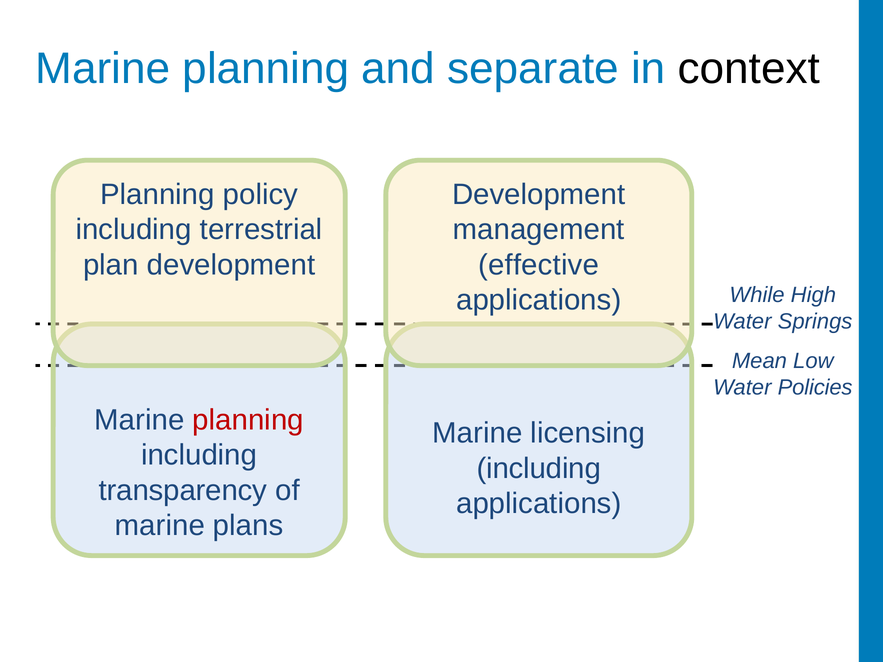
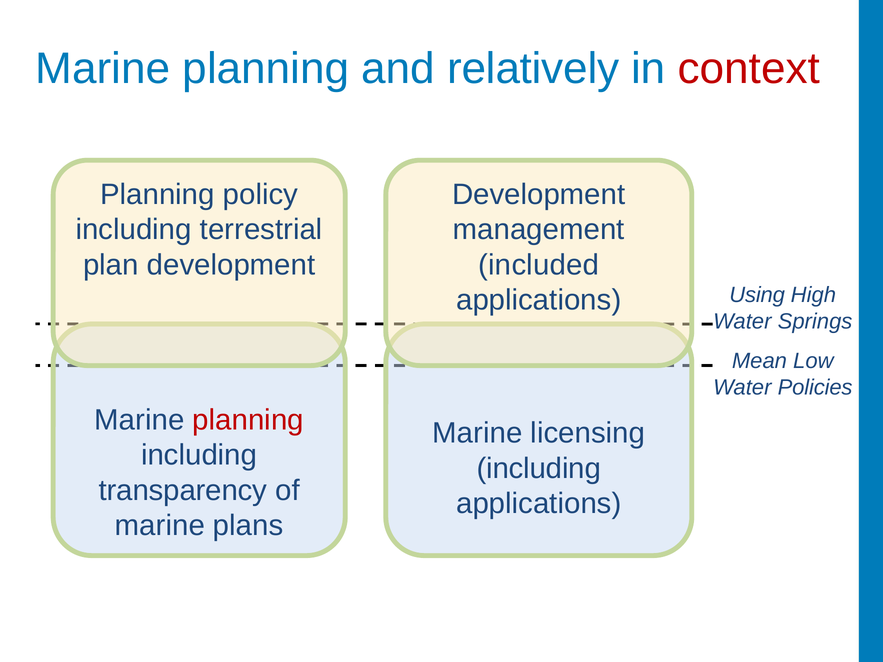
separate: separate -> relatively
context colour: black -> red
effective: effective -> included
While: While -> Using
